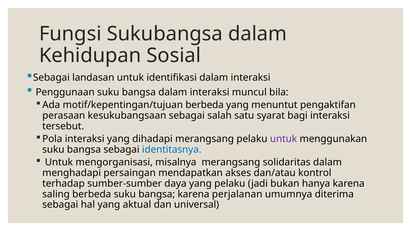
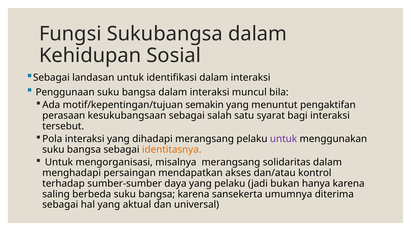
motif/kepentingan/tujuan berbeda: berbeda -> semakin
identitasnya colour: blue -> orange
perjalanan: perjalanan -> sansekerta
